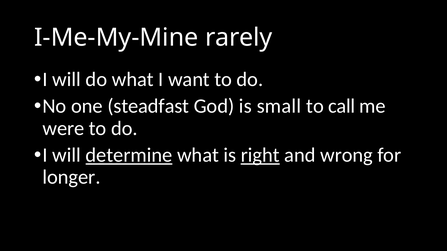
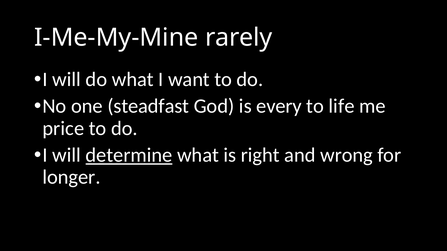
small: small -> every
call: call -> life
were: were -> price
right underline: present -> none
